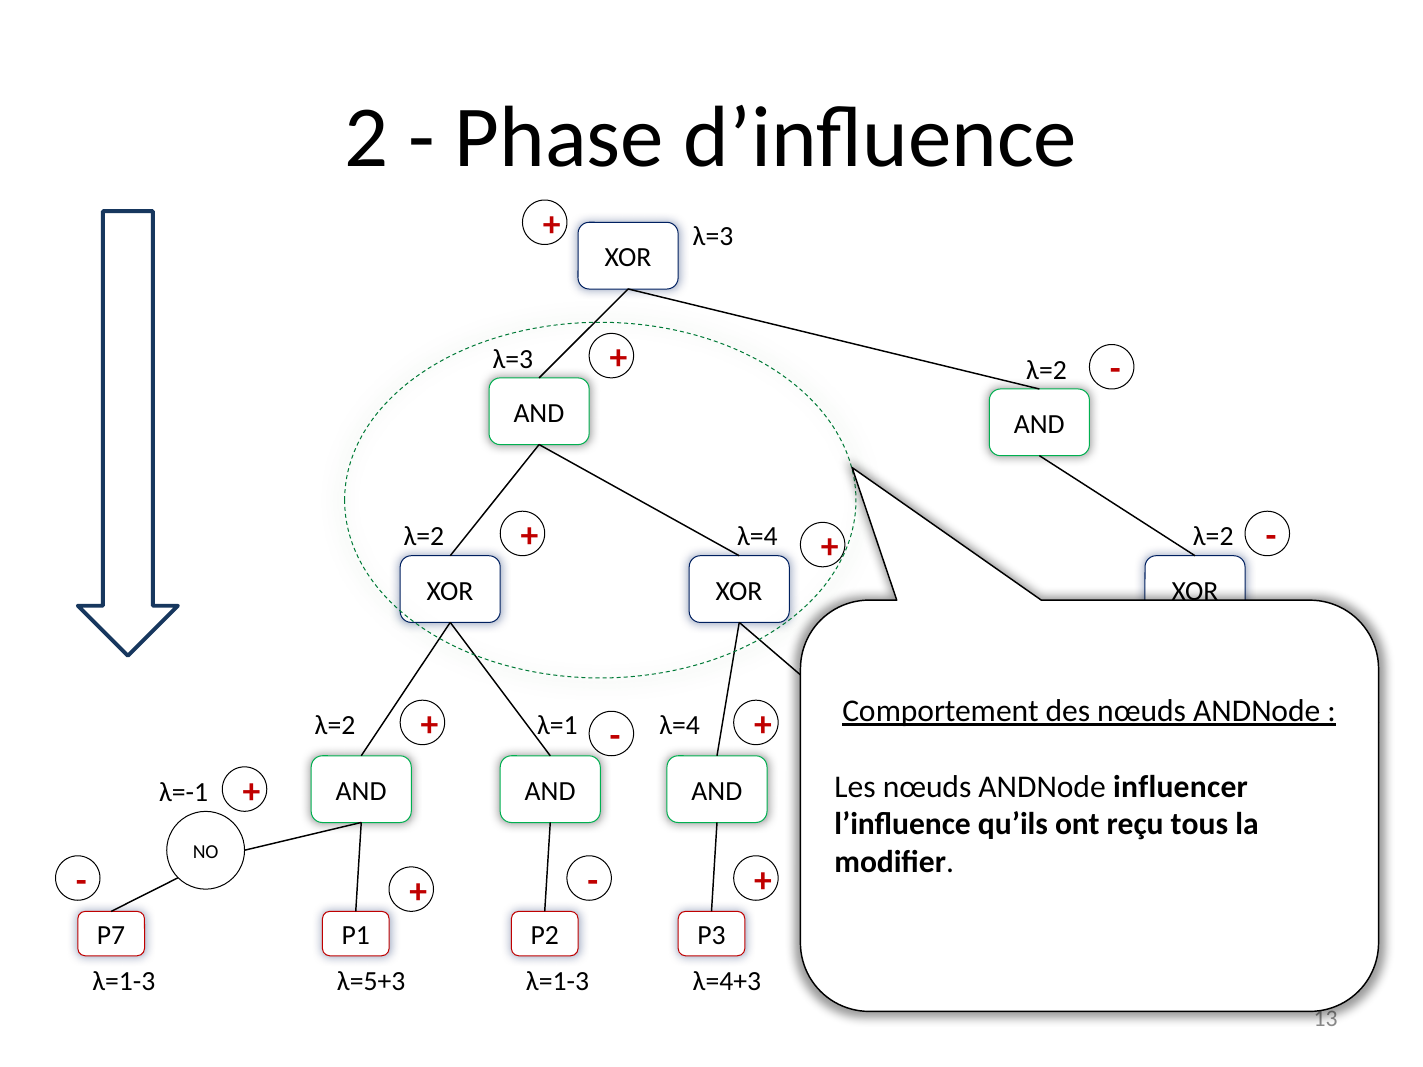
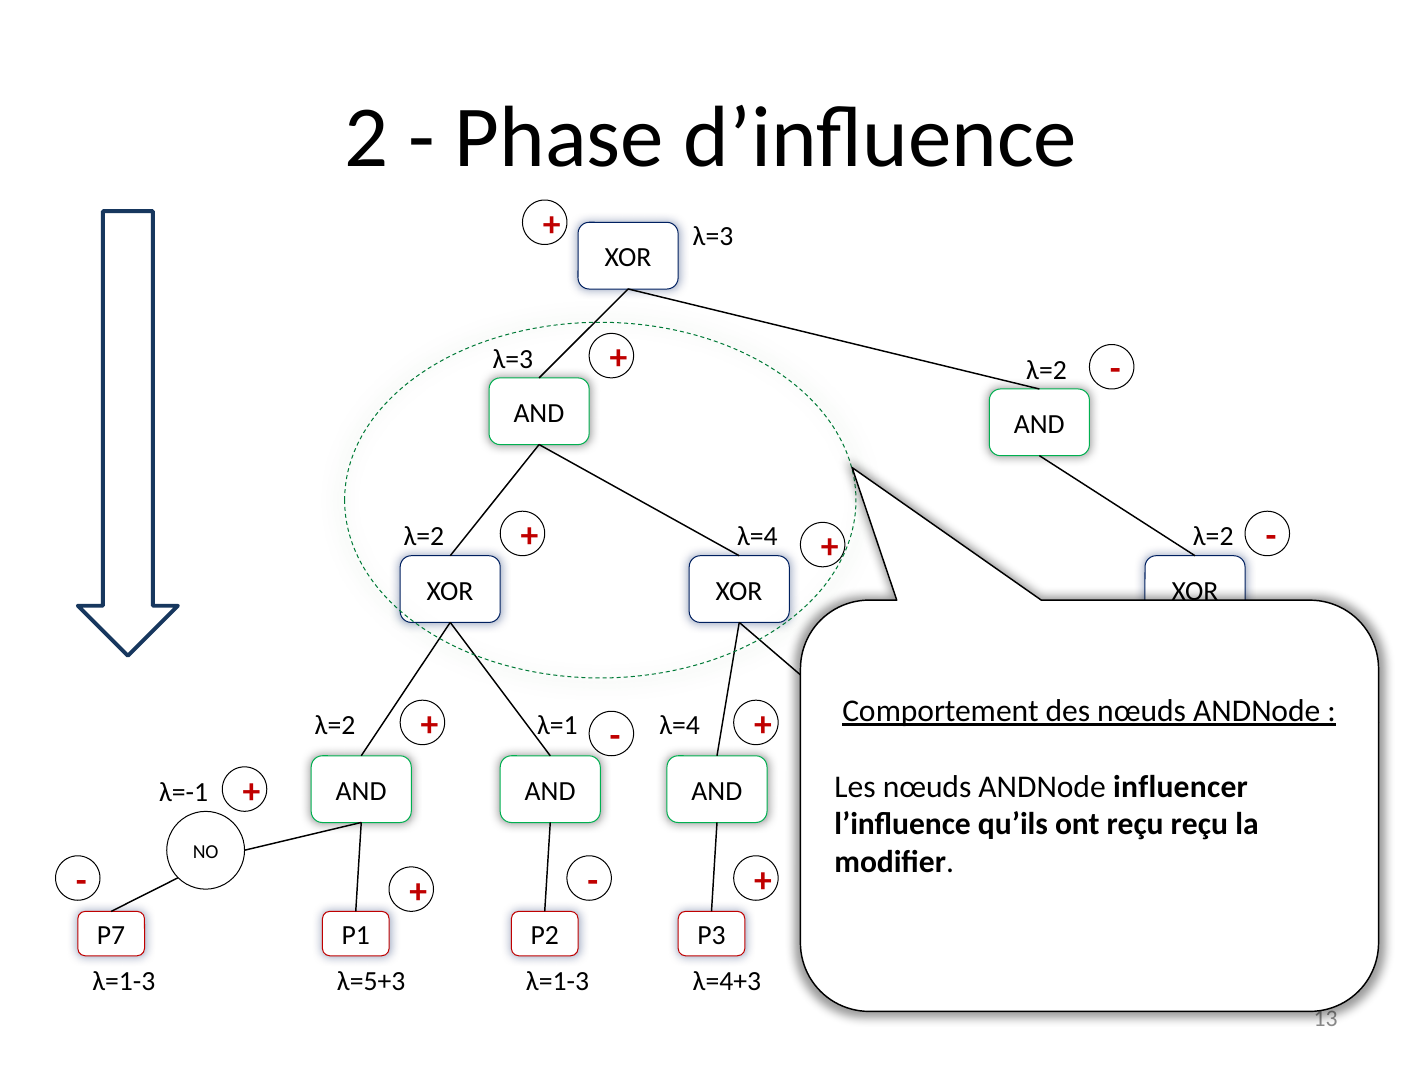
reçu tous: tous -> reçu
